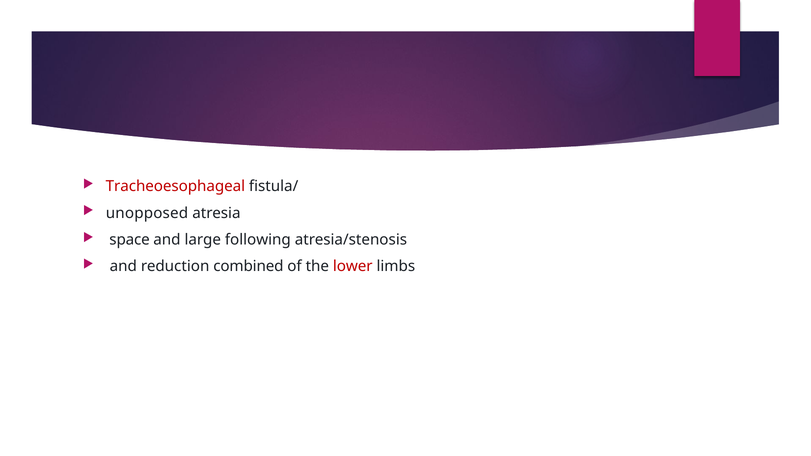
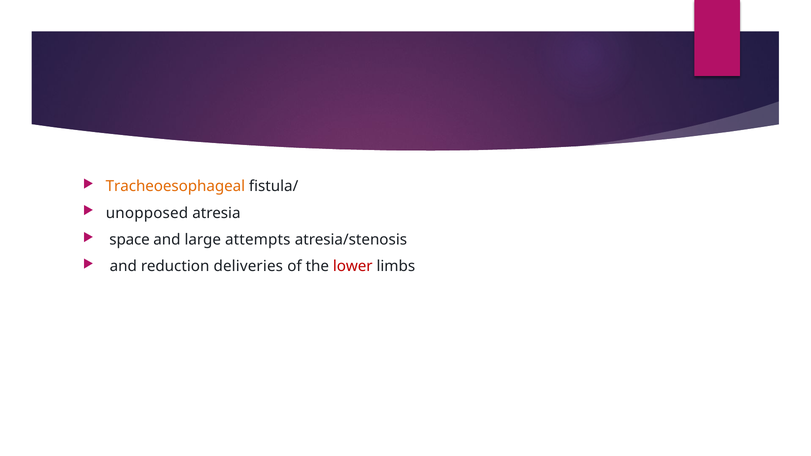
Tracheoesophageal colour: red -> orange
following: following -> attempts
combined: combined -> deliveries
